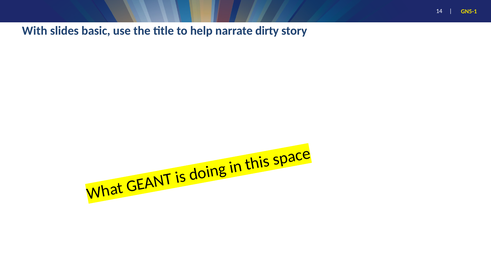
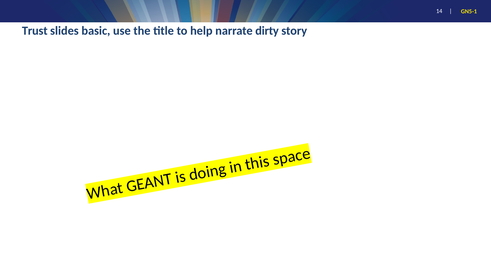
With: With -> Trust
